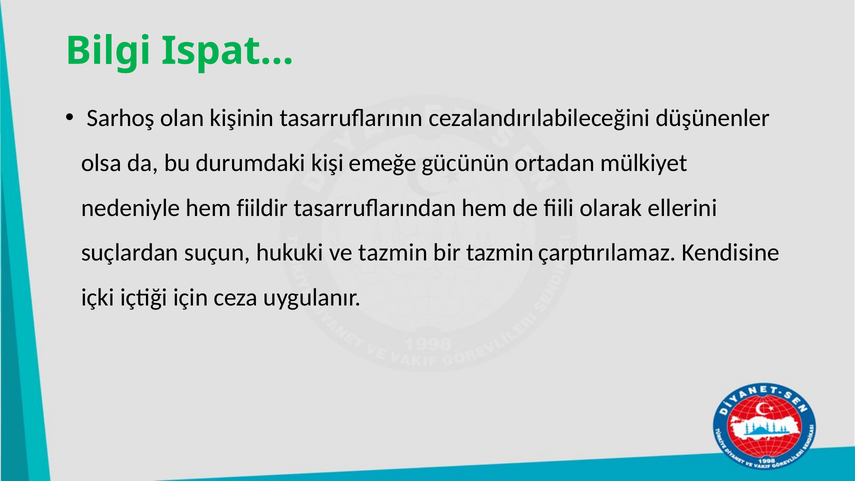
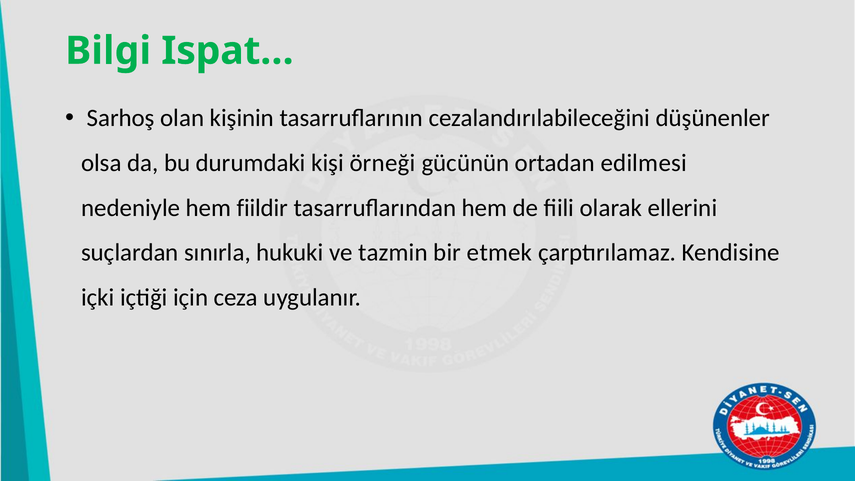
emeğe: emeğe -> örneği
mülkiyet: mülkiyet -> edilmesi
suçun: suçun -> sınırla
bir tazmin: tazmin -> etmek
